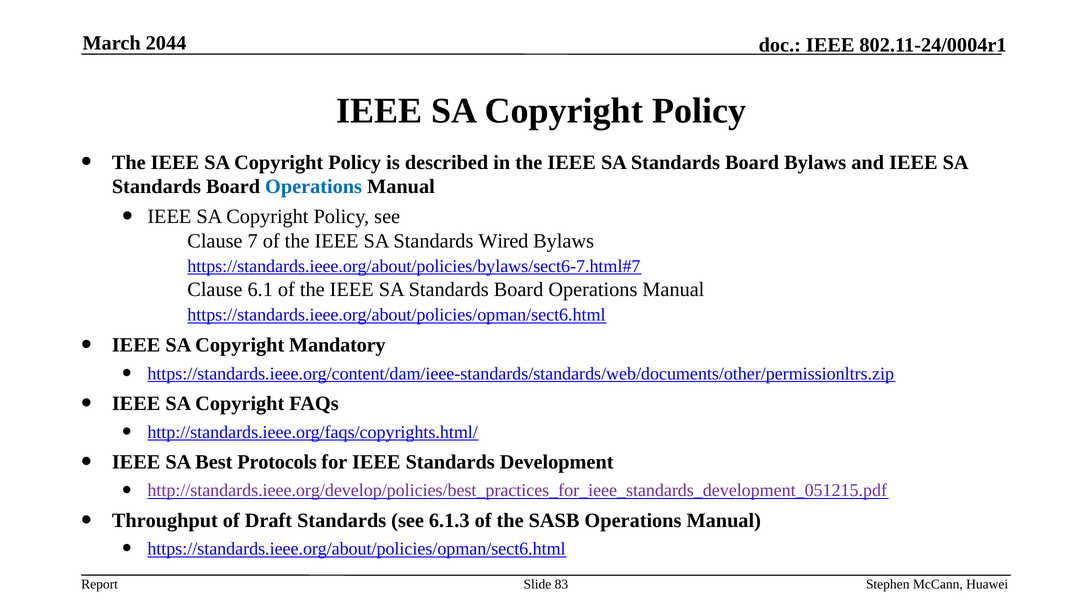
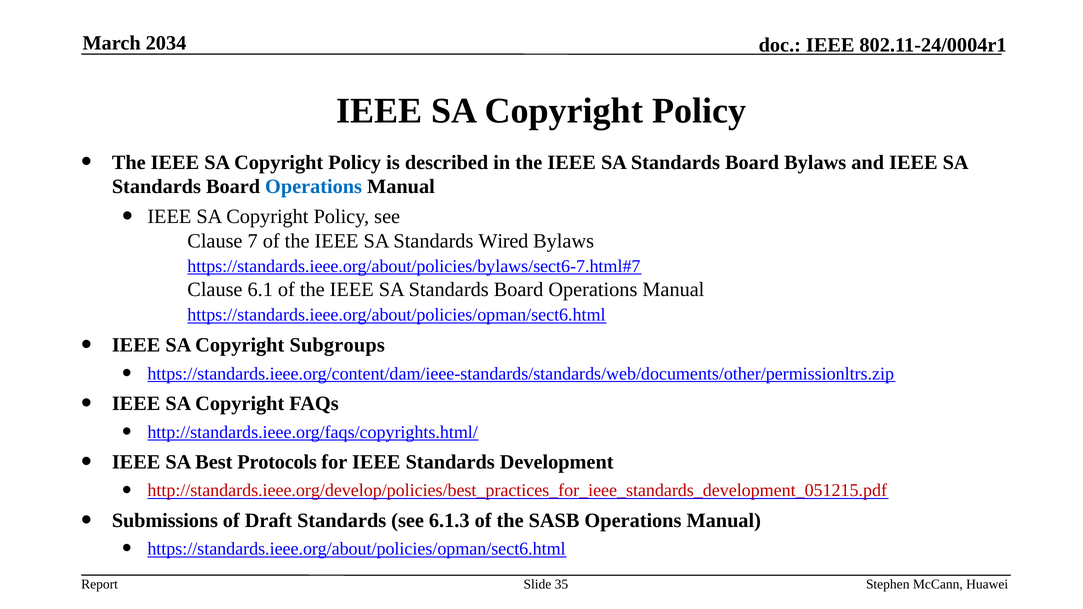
2044: 2044 -> 2034
Mandatory: Mandatory -> Subgroups
http://standards.ieee.org/develop/policies/best_practices_for_ieee_standards_development_051215.pdf colour: purple -> red
Throughput: Throughput -> Submissions
83: 83 -> 35
